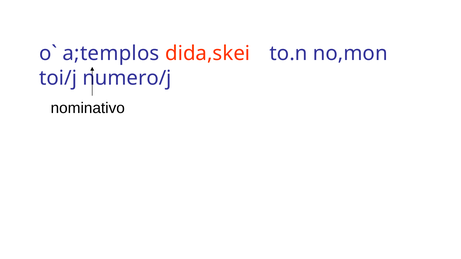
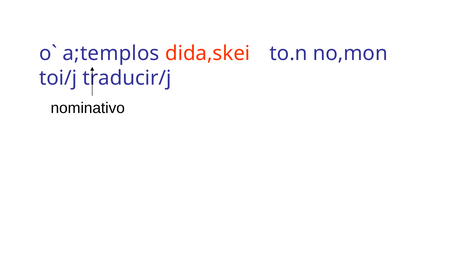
numero/j: numero/j -> traducir/j
